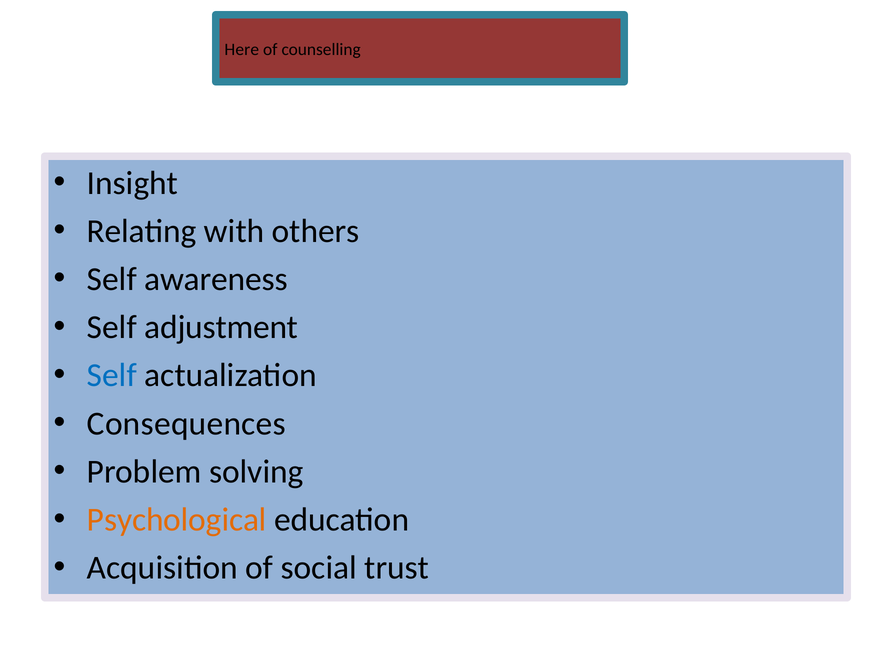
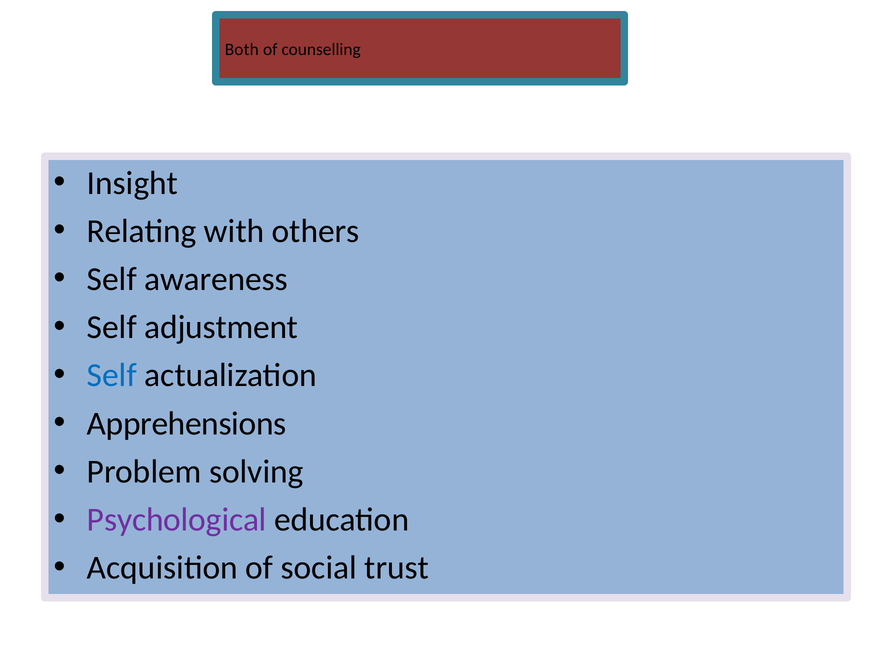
Here: Here -> Both
Consequences: Consequences -> Apprehensions
Psychological colour: orange -> purple
